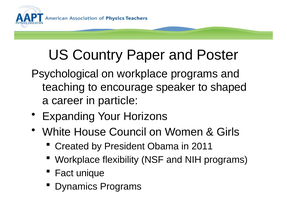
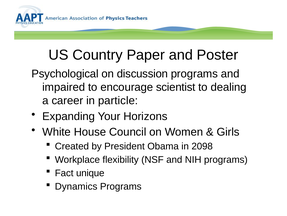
on workplace: workplace -> discussion
teaching: teaching -> impaired
speaker: speaker -> scientist
shaped: shaped -> dealing
2011: 2011 -> 2098
